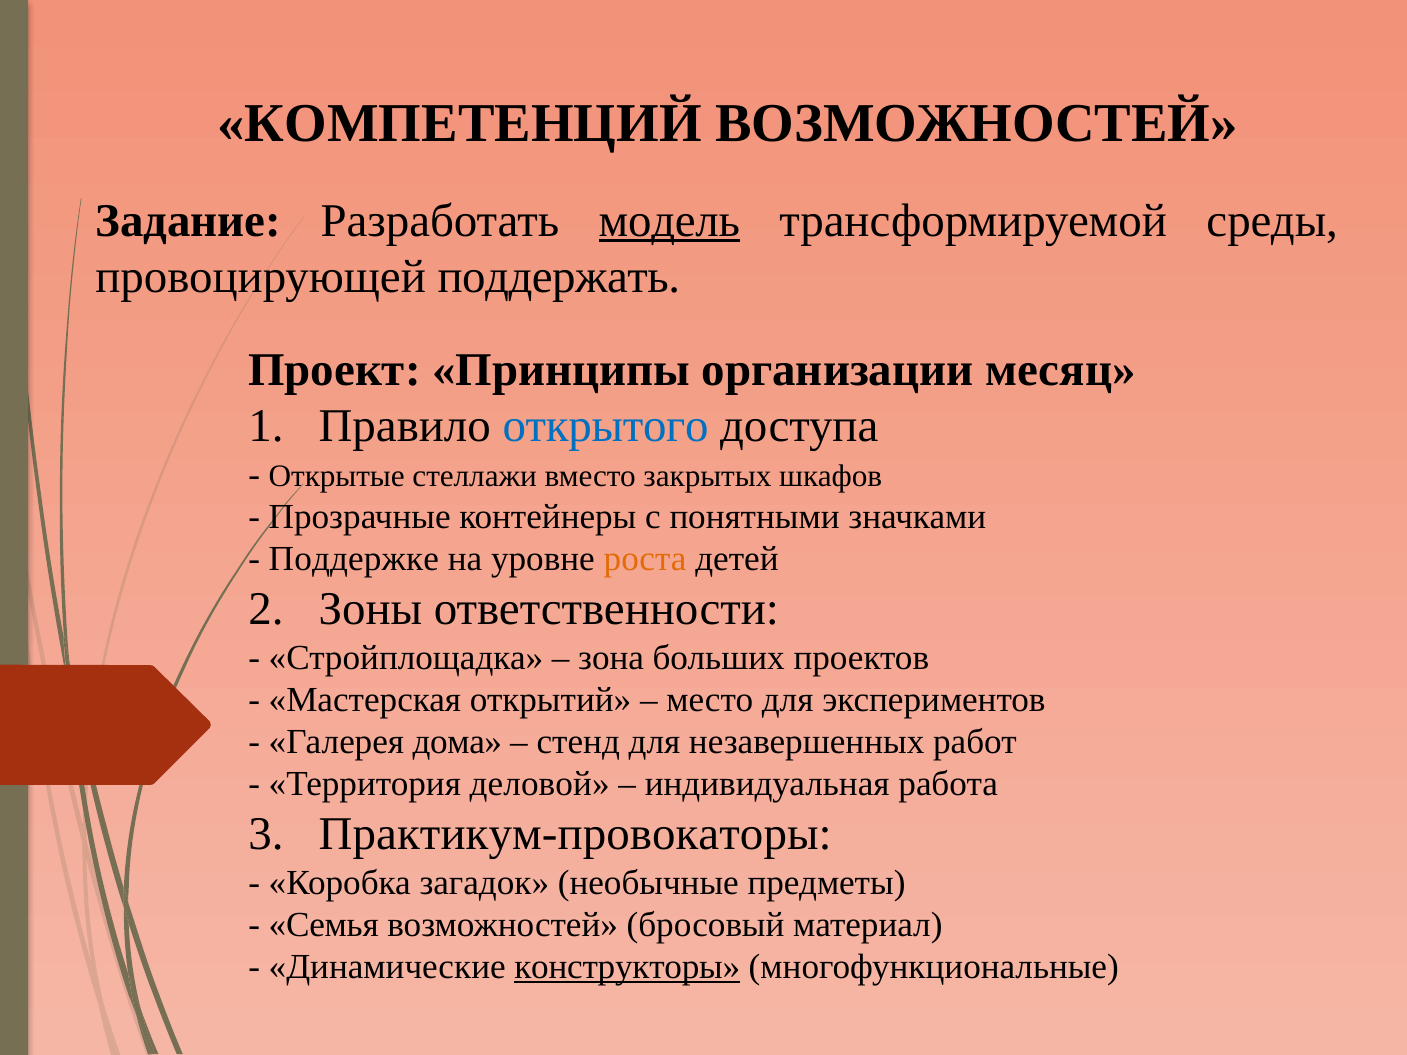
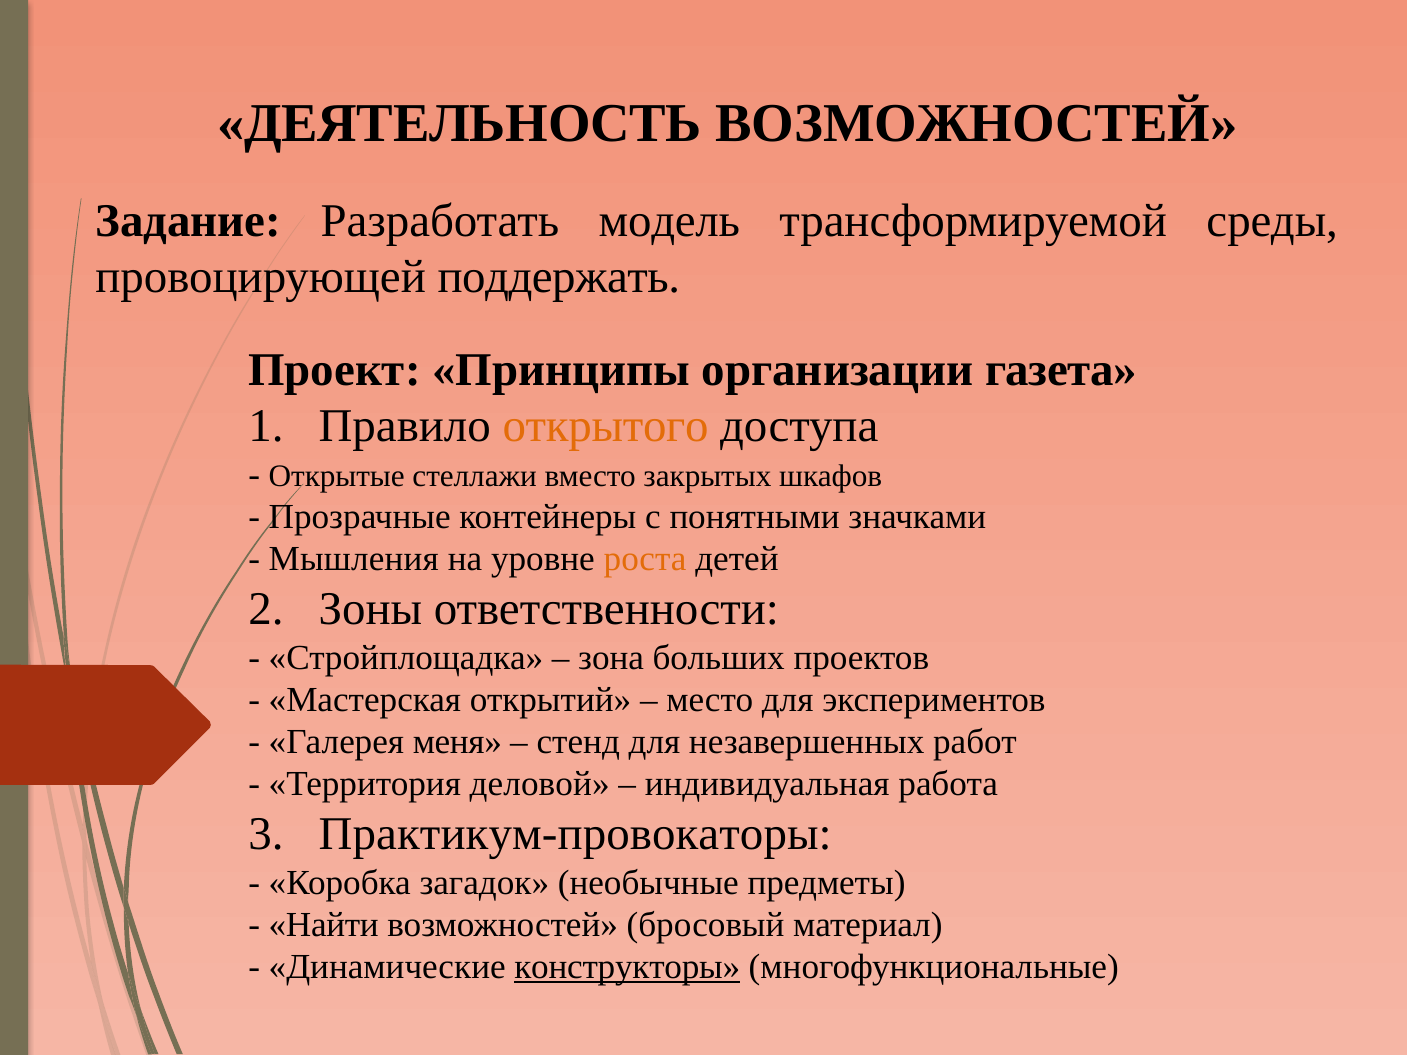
КОМПЕТЕНЦИЙ: КОМПЕТЕНЦИЙ -> ДЕЯТЕЛЬНОСТЬ
модель underline: present -> none
месяц: месяц -> газета
открытого colour: blue -> orange
Поддержке: Поддержке -> Мышления
дома: дома -> меня
Семья: Семья -> Найти
